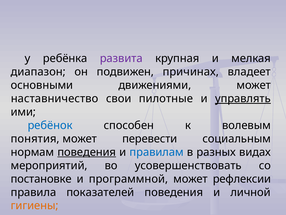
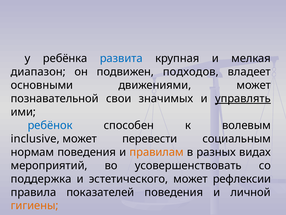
развита colour: purple -> blue
причинах: причинах -> подходов
наставничество: наставничество -> познавательной
пилотные: пилотные -> значимых
понятия: понятия -> inclusive
поведения at (87, 152) underline: present -> none
правилам colour: blue -> orange
постановке: постановке -> поддержка
программной: программной -> эстетического
